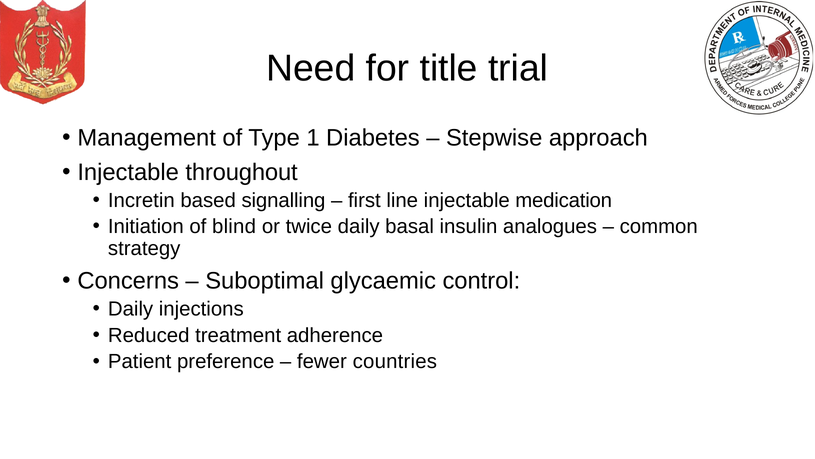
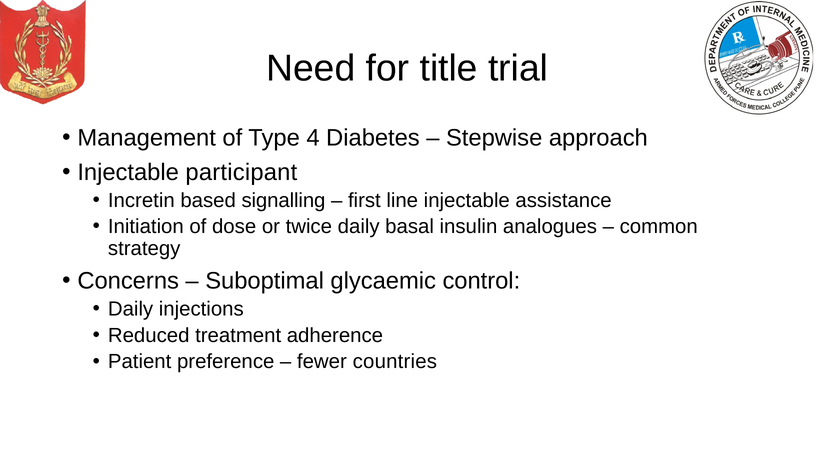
1: 1 -> 4
throughout: throughout -> participant
medication: medication -> assistance
blind: blind -> dose
